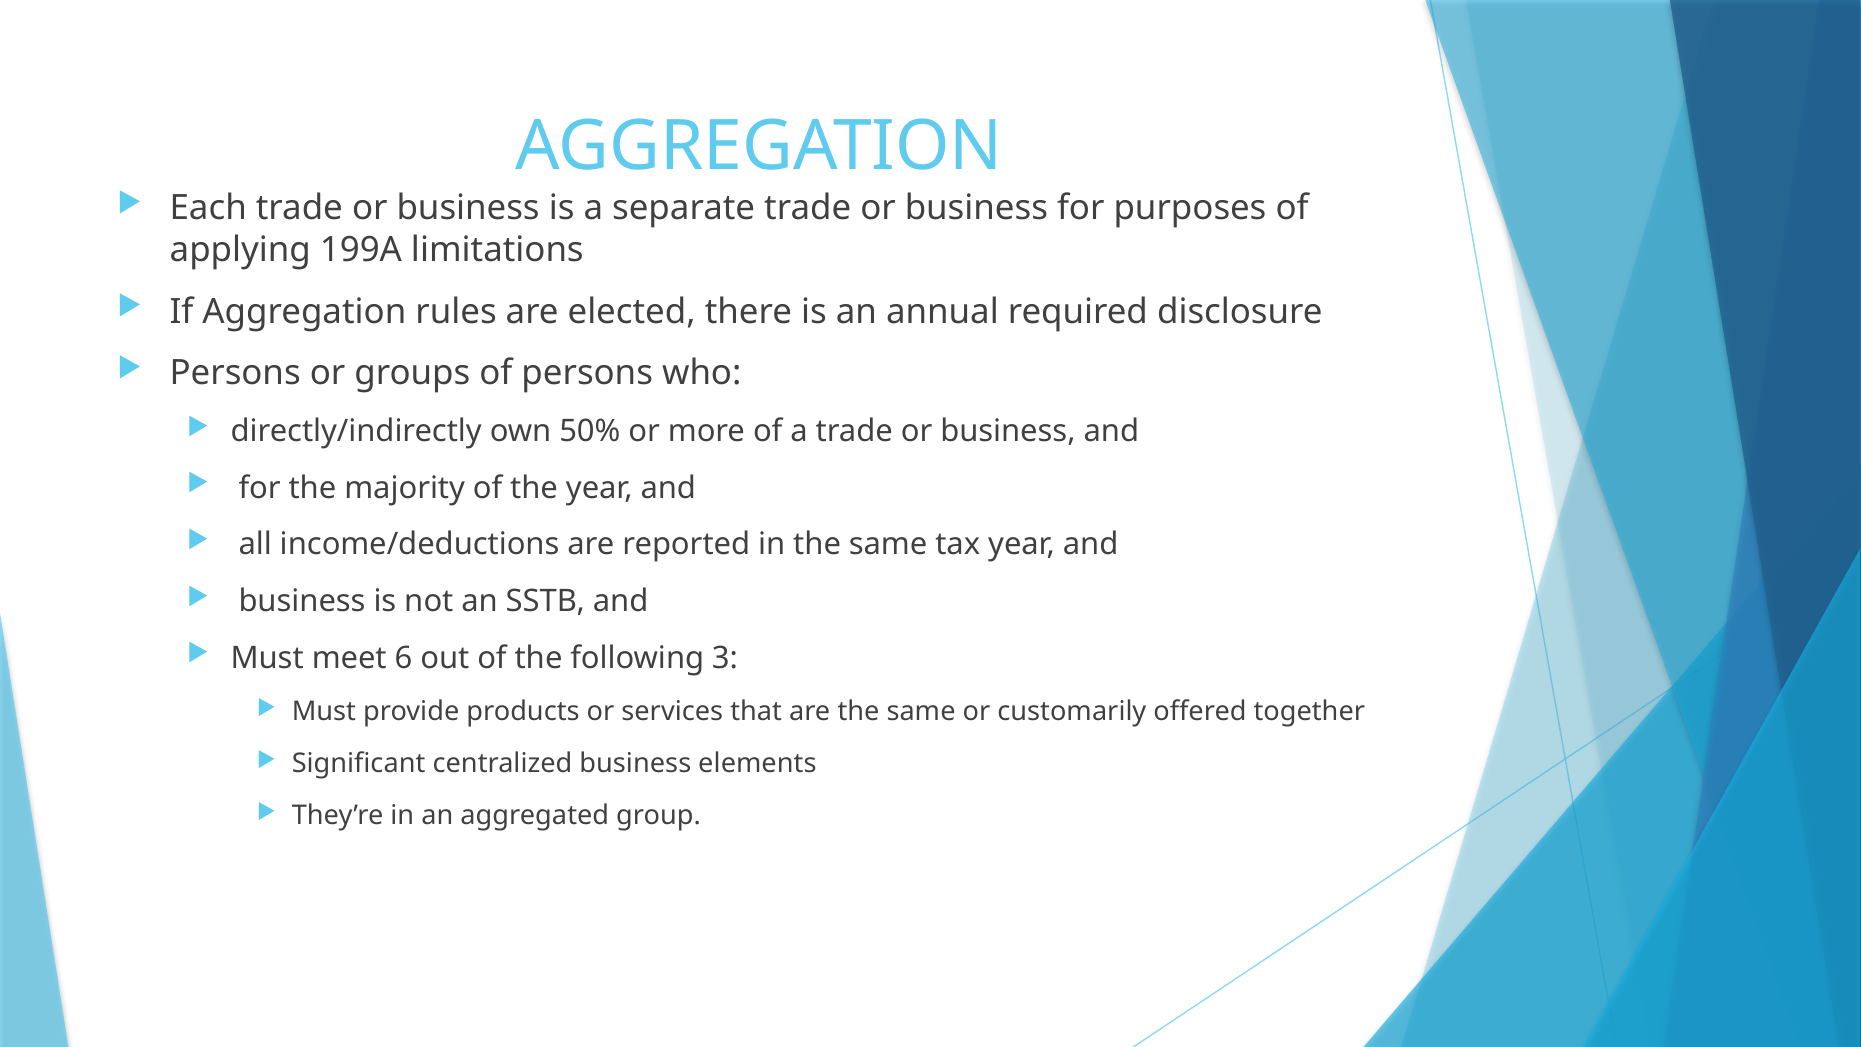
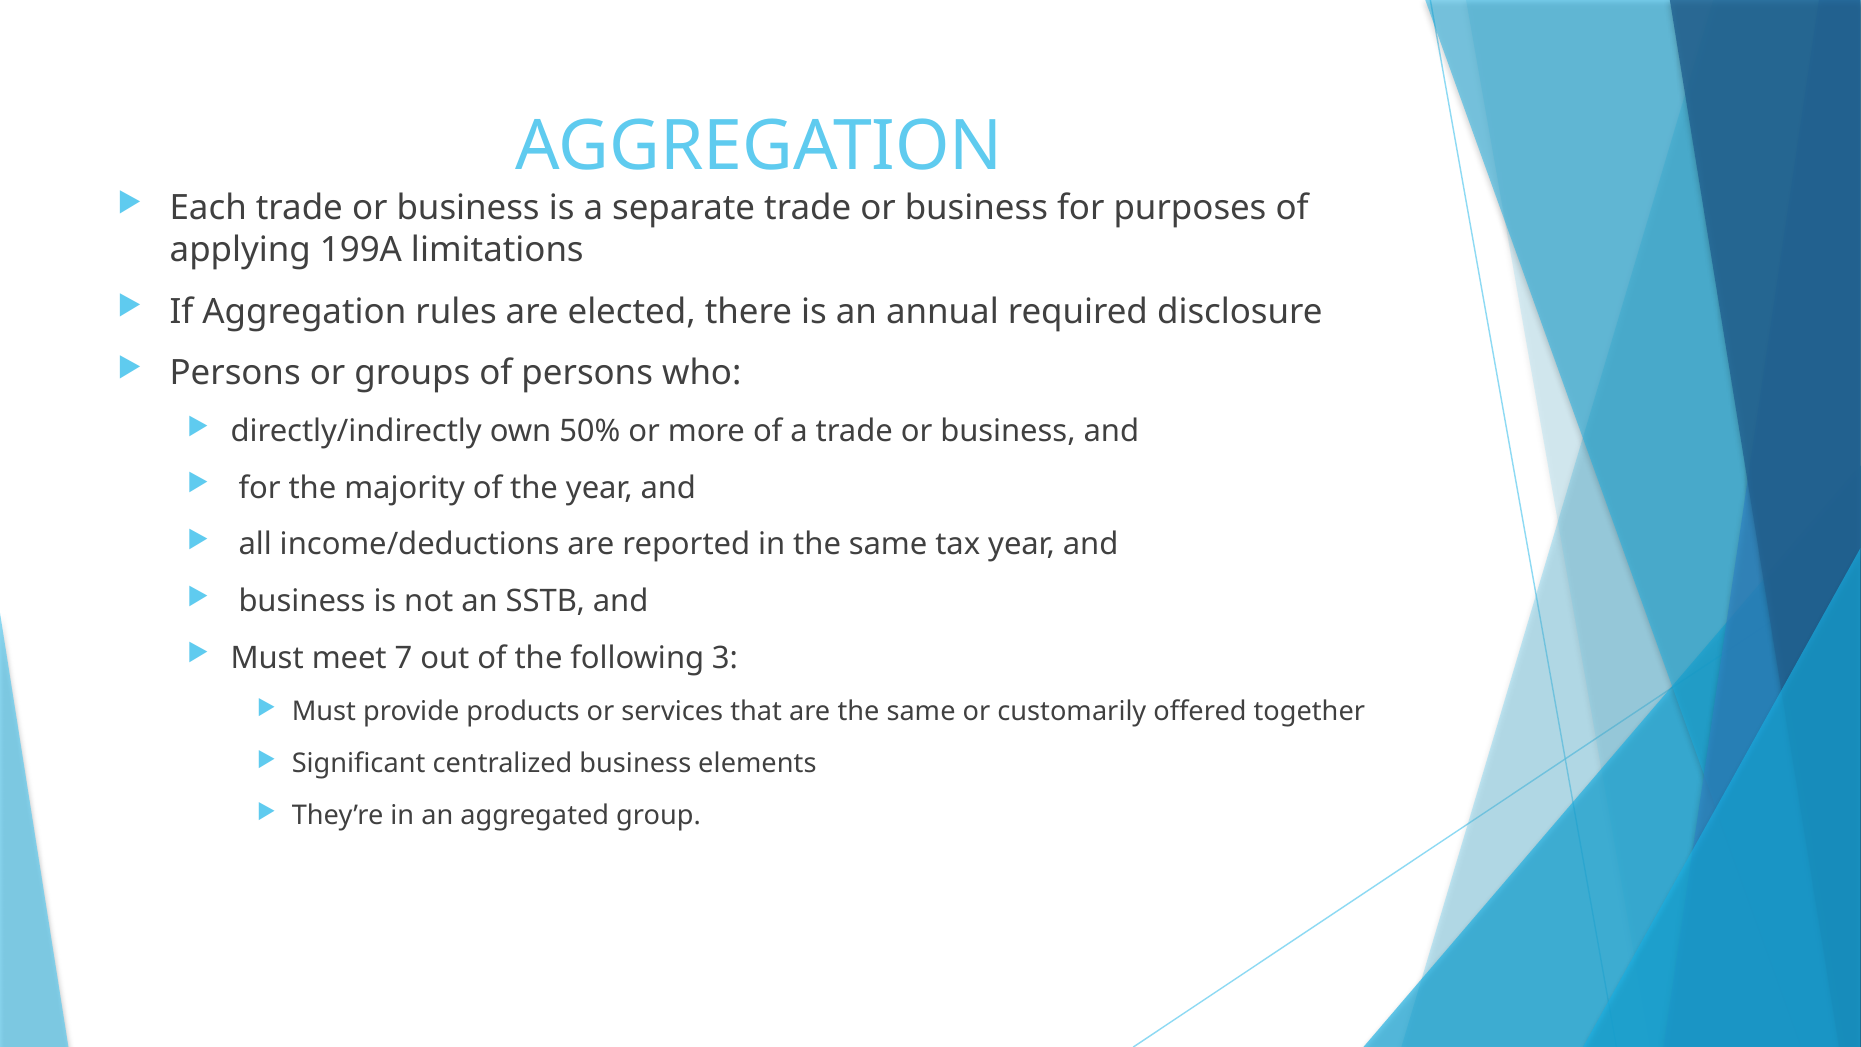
6: 6 -> 7
